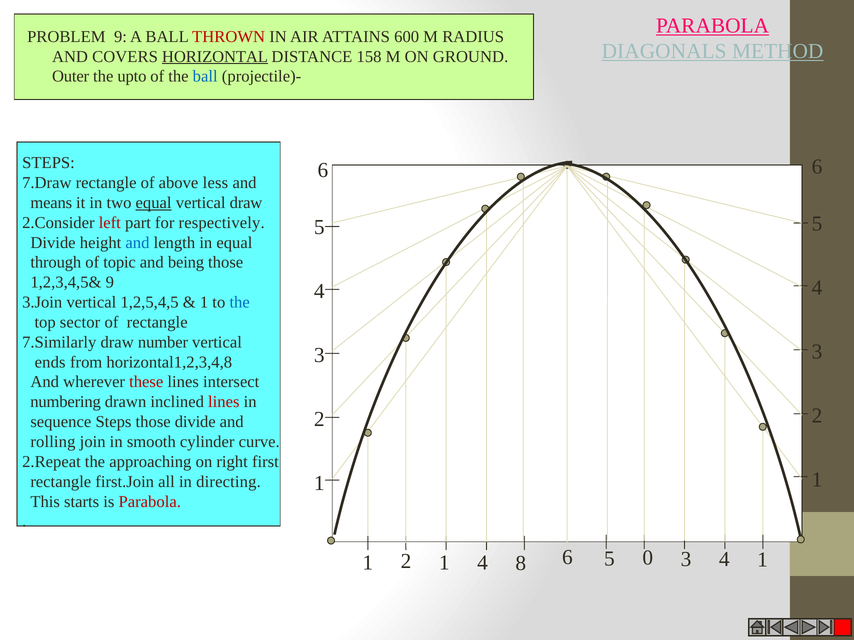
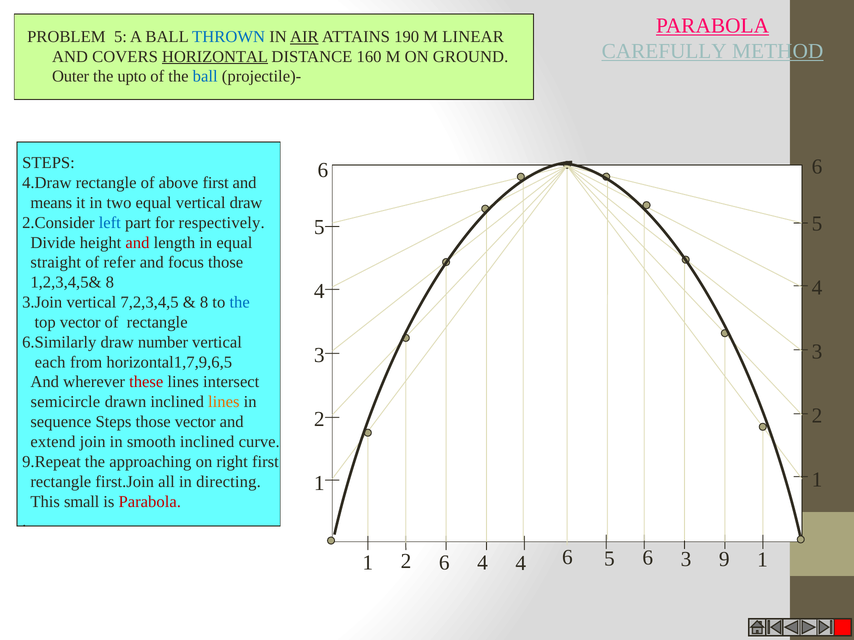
PROBLEM 9: 9 -> 5
THROWN colour: red -> blue
AIR underline: none -> present
600: 600 -> 190
RADIUS: RADIUS -> LINEAR
DIAGONALS: DIAGONALS -> CAREFULLY
158: 158 -> 160
7.Draw: 7.Draw -> 4.Draw
above less: less -> first
equal at (154, 203) underline: present -> none
left colour: red -> blue
and at (137, 243) colour: blue -> red
through: through -> straight
topic: topic -> refer
being: being -> focus
1,2,3,4,5& 9: 9 -> 8
1,2,5,4,5: 1,2,5,4,5 -> 7,2,3,4,5
1 at (204, 303): 1 -> 8
top sector: sector -> vector
7.Similarly: 7.Similarly -> 6.Similarly
ends: ends -> each
horizontal1,2,3,4,8: horizontal1,2,3,4,8 -> horizontal1,7,9,6,5
numbering: numbering -> semicircle
lines at (224, 402) colour: red -> orange
those divide: divide -> vector
rolling: rolling -> extend
smooth cylinder: cylinder -> inclined
2.Repeat: 2.Repeat -> 9.Repeat
starts: starts -> small
0 at (648, 558): 0 -> 6
4 at (724, 560): 4 -> 9
2 1: 1 -> 6
4 8: 8 -> 4
